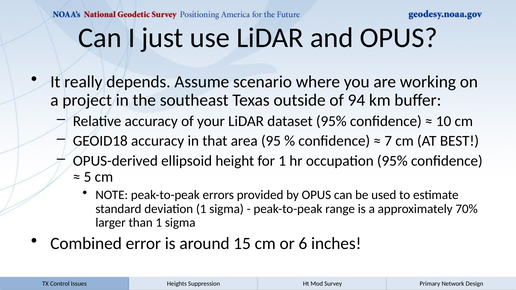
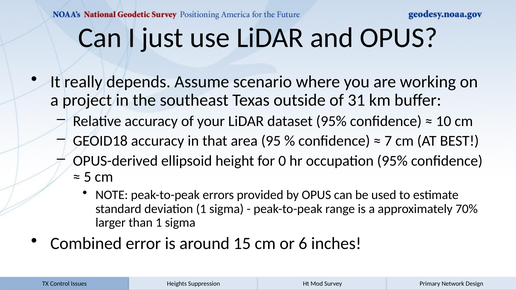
94: 94 -> 31
for 1: 1 -> 0
